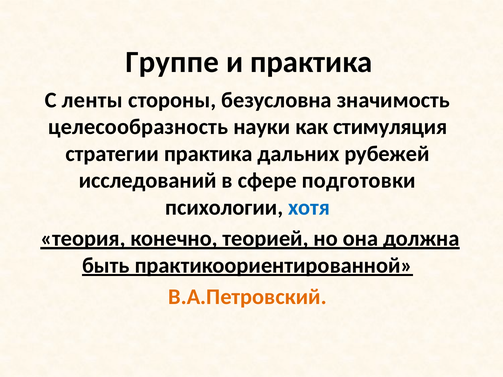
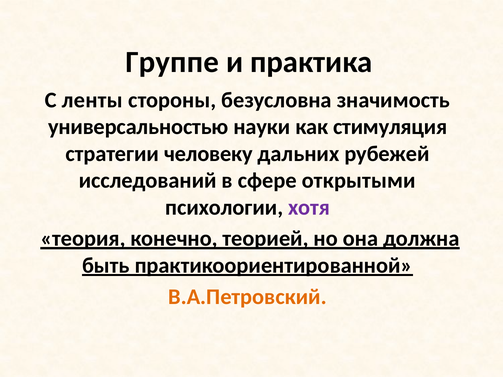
целесообразность: целесообразность -> универсальностью
стратегии практика: практика -> человеку
подготовки: подготовки -> открытыми
хотя colour: blue -> purple
